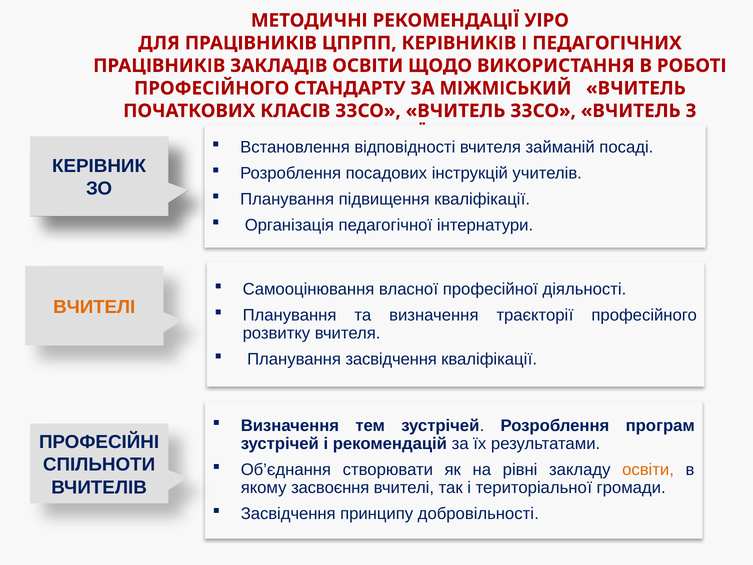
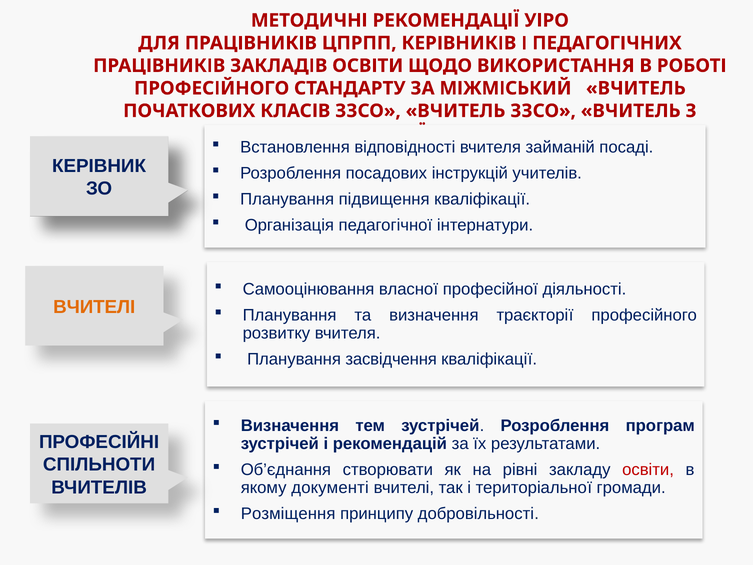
освіти at (648, 469) colour: orange -> red
засвоєння: засвоєння -> документі
Засвідчення at (288, 513): Засвідчення -> Розміщення
